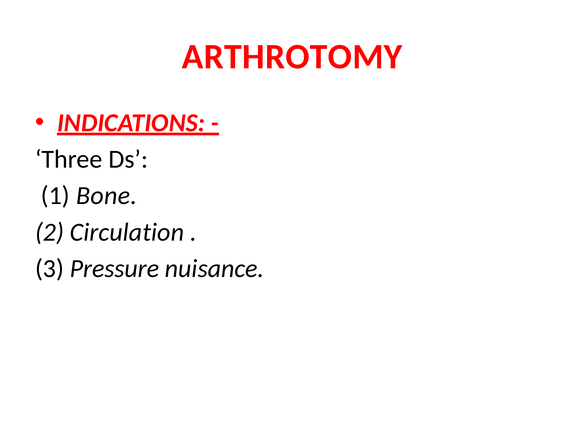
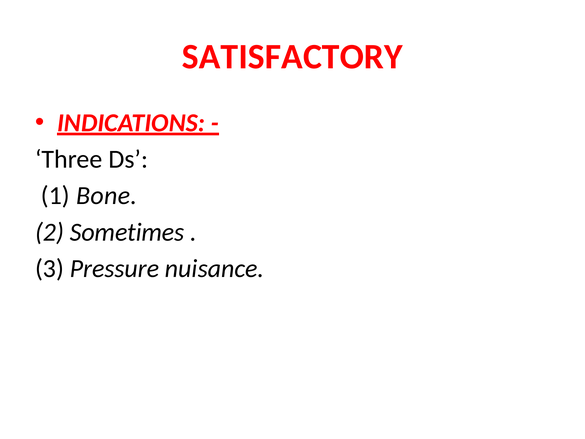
ARTHROTOMY: ARTHROTOMY -> SATISFACTORY
Circulation: Circulation -> Sometimes
